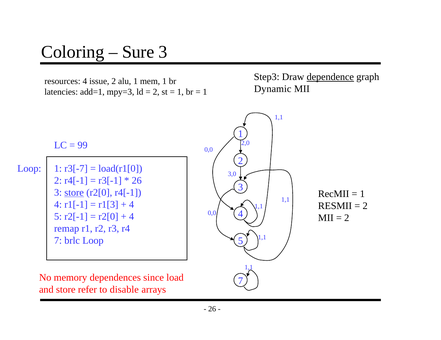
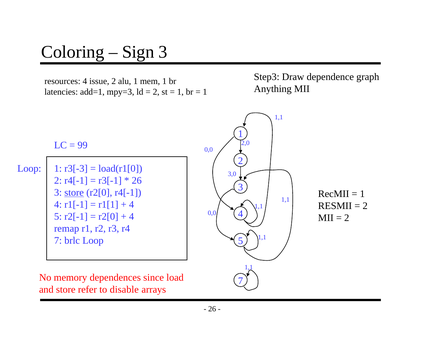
Sure: Sure -> Sign
dependence underline: present -> none
Dynamic: Dynamic -> Anything
r3[-7: r3[-7 -> r3[-3
r1[3: r1[3 -> r1[1
